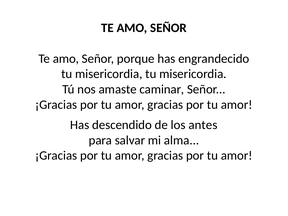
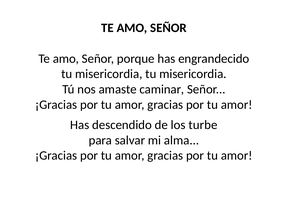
antes: antes -> turbe
